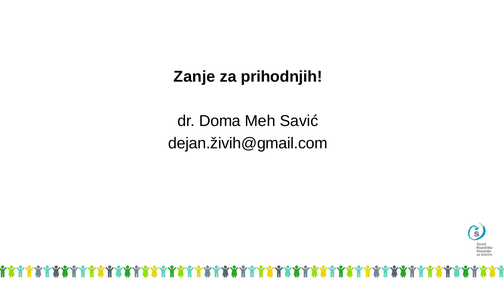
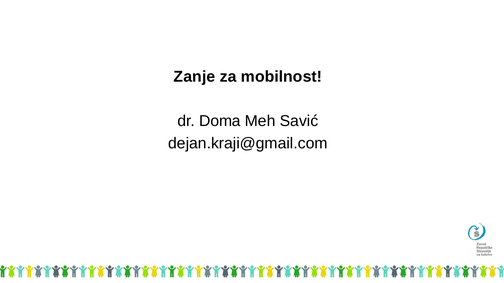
prihodnjih: prihodnjih -> mobilnost
dejan.živih@gmail.com: dejan.živih@gmail.com -> dejan.kraji@gmail.com
